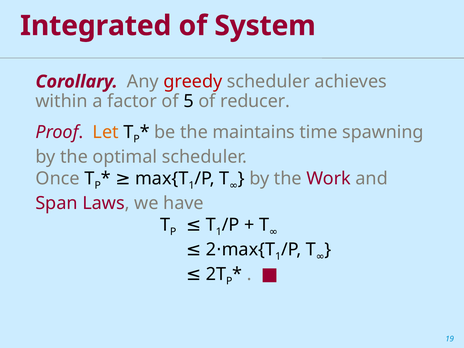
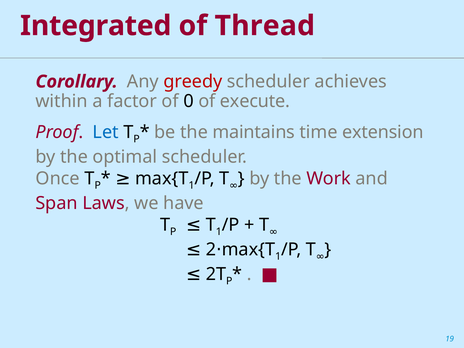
System: System -> Thread
5: 5 -> 0
reducer: reducer -> execute
Let colour: orange -> blue
spawning: spawning -> extension
